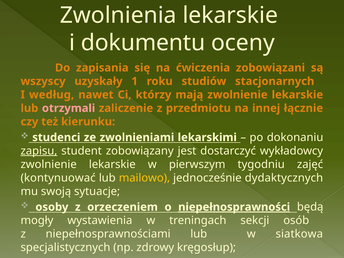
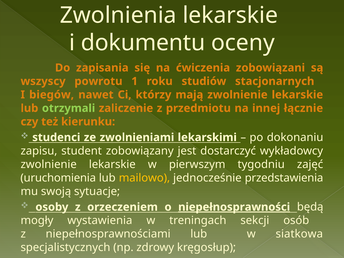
uzyskały: uzyskały -> powrotu
według: według -> biegów
otrzymali colour: pink -> light green
zapisu underline: present -> none
kontynuować: kontynuować -> uruchomienia
dydaktycznych: dydaktycznych -> przedstawienia
